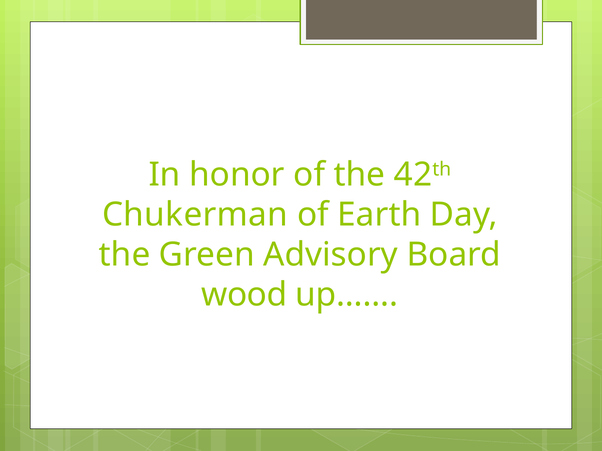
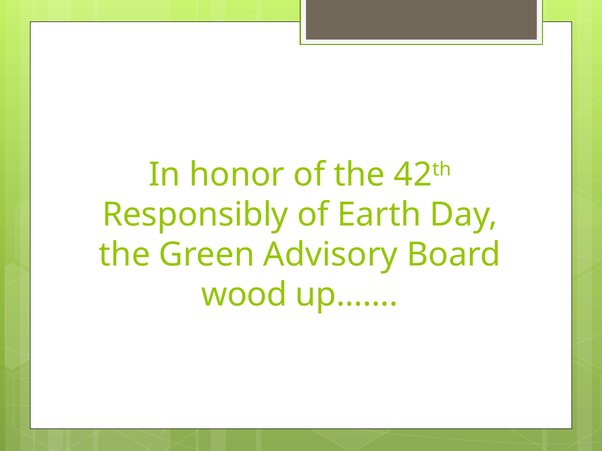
Chukerman: Chukerman -> Responsibly
